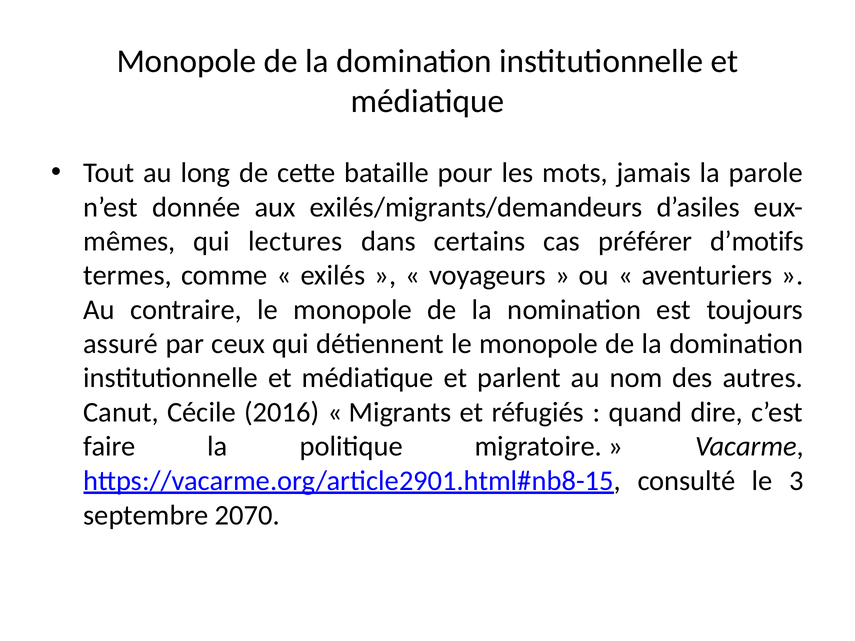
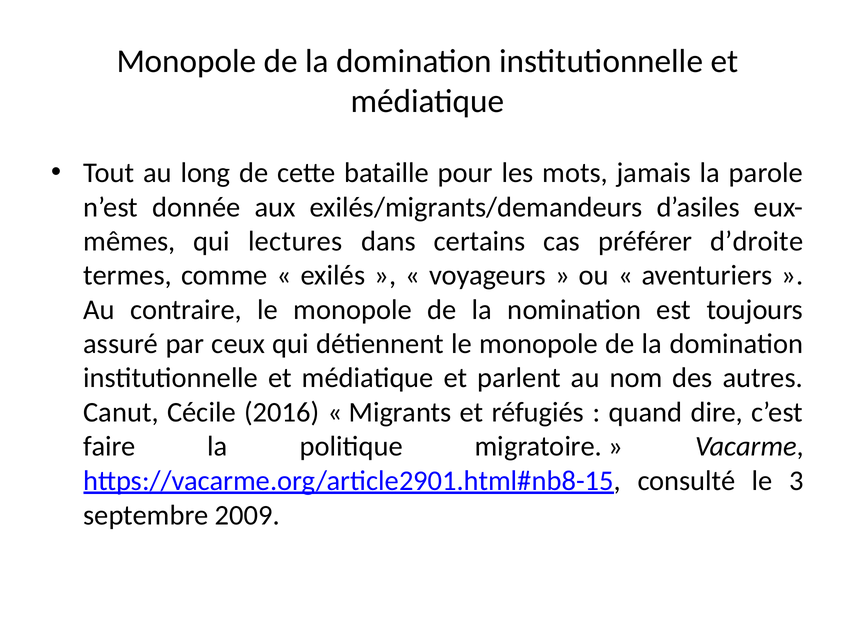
d’motifs: d’motifs -> d’droite
2070: 2070 -> 2009
